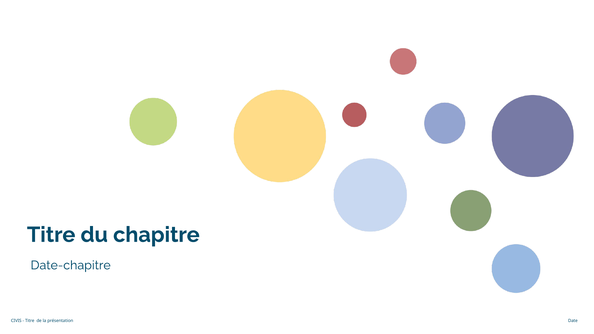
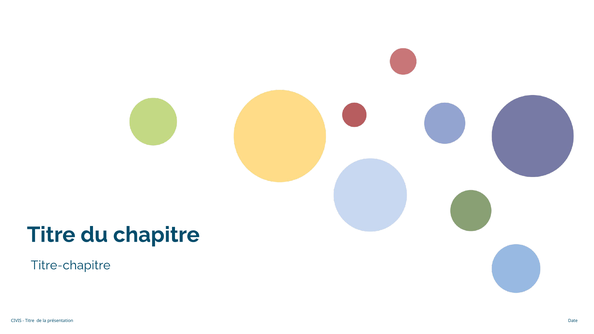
Date-chapitre: Date-chapitre -> Titre-chapitre
